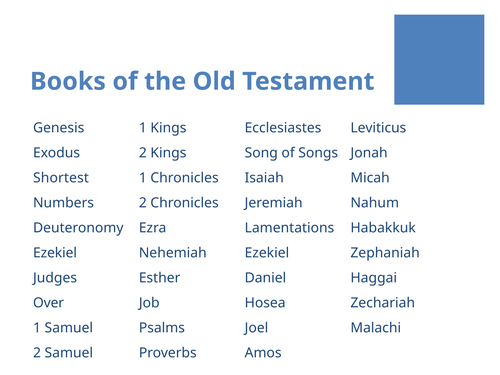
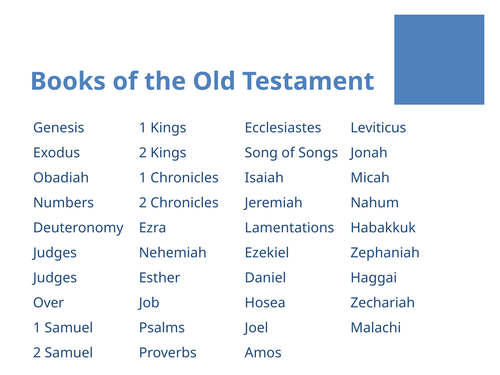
Shortest: Shortest -> Obadiah
Ezekiel at (55, 253): Ezekiel -> Judges
